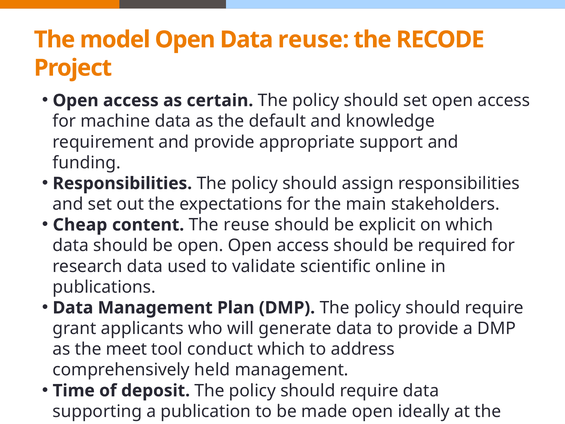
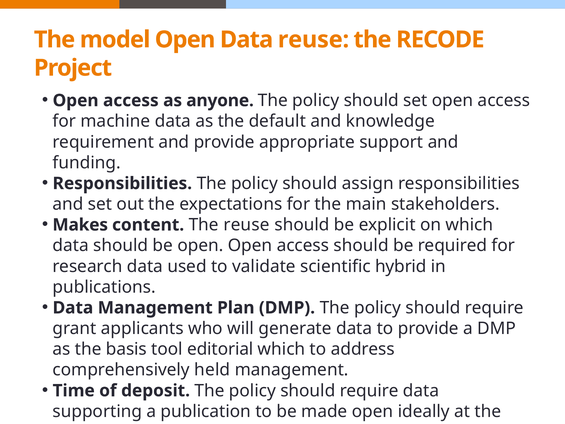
certain: certain -> anyone
Cheap: Cheap -> Makes
online: online -> hybrid
meet: meet -> basis
conduct: conduct -> editorial
